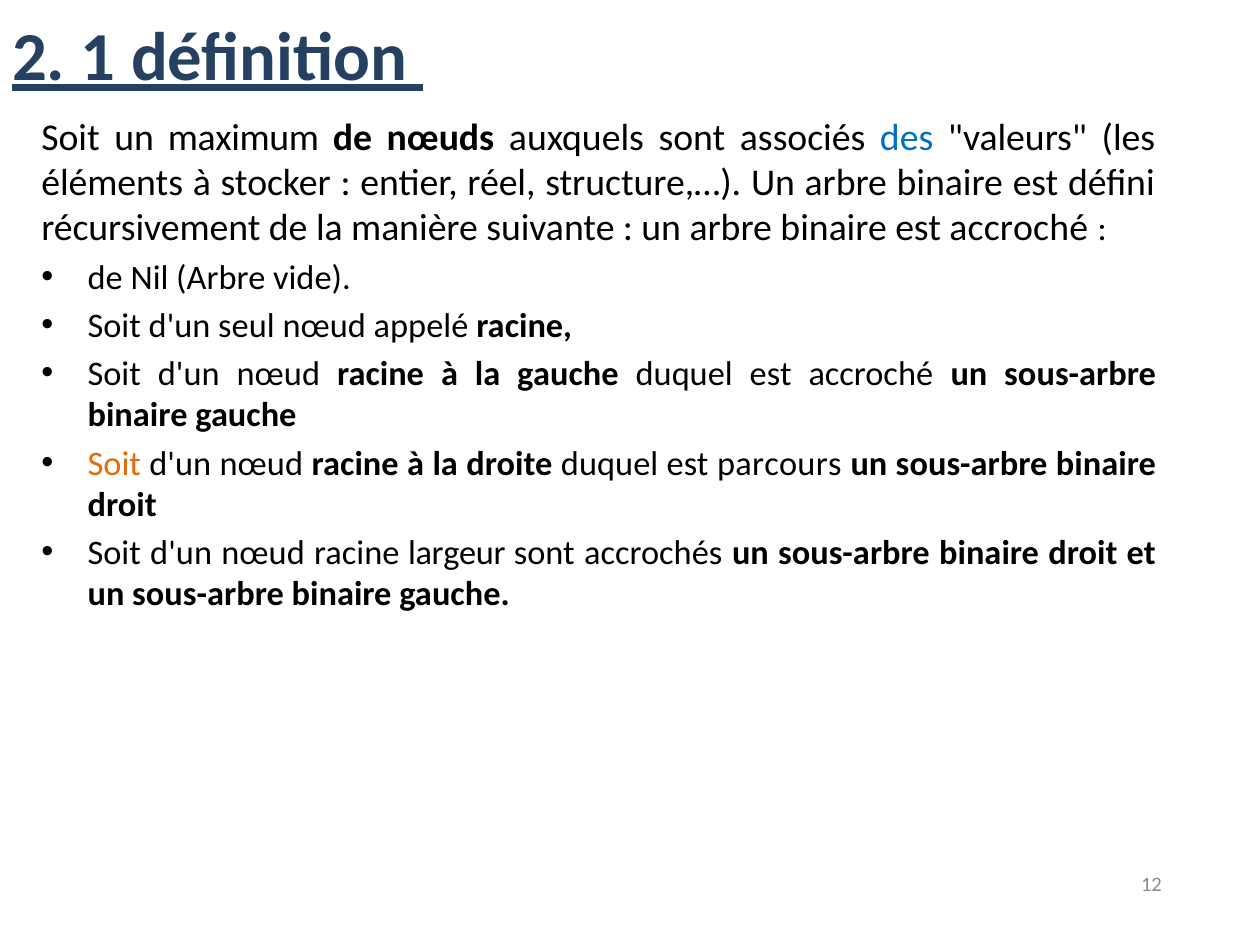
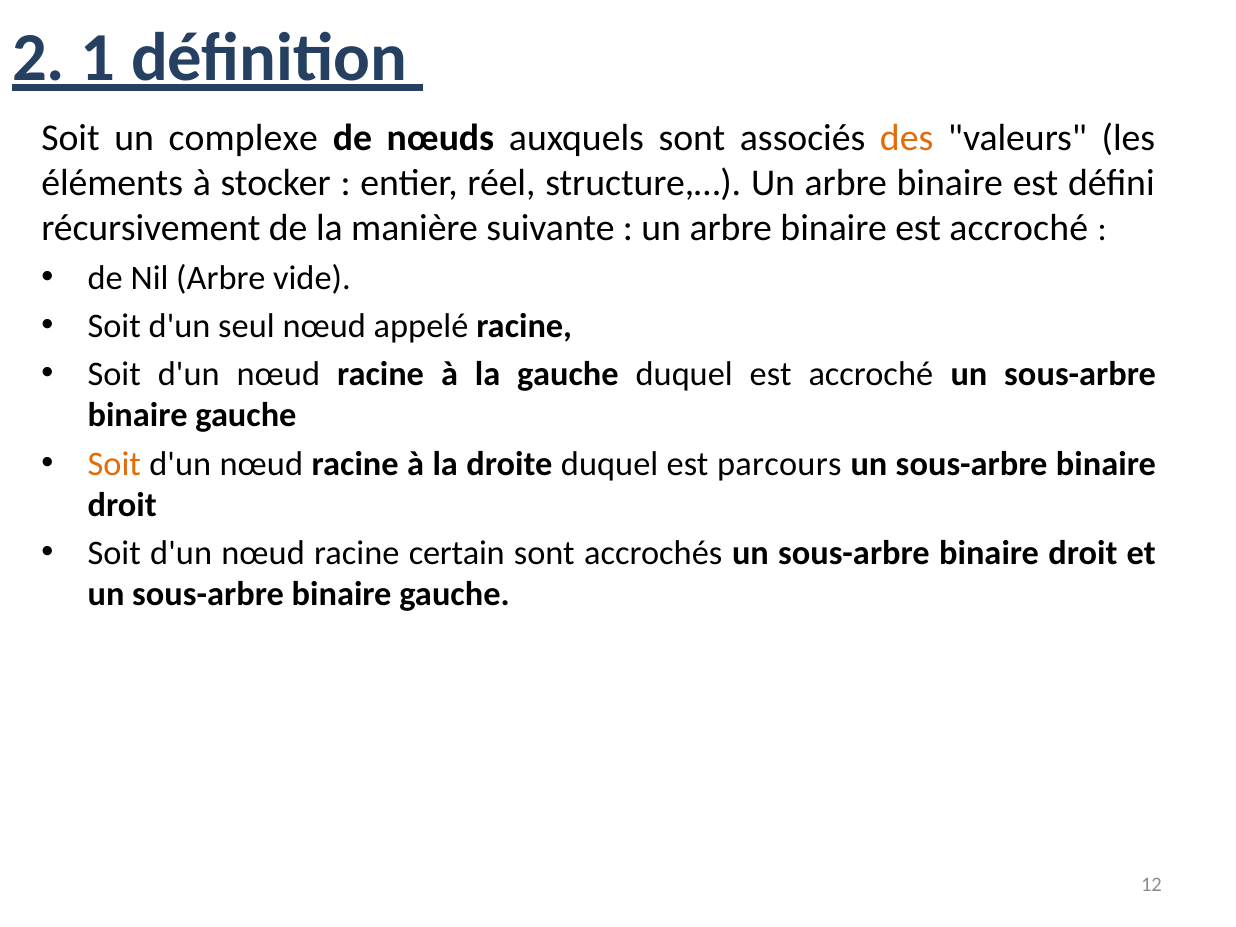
maximum: maximum -> complexe
des colour: blue -> orange
largeur: largeur -> certain
